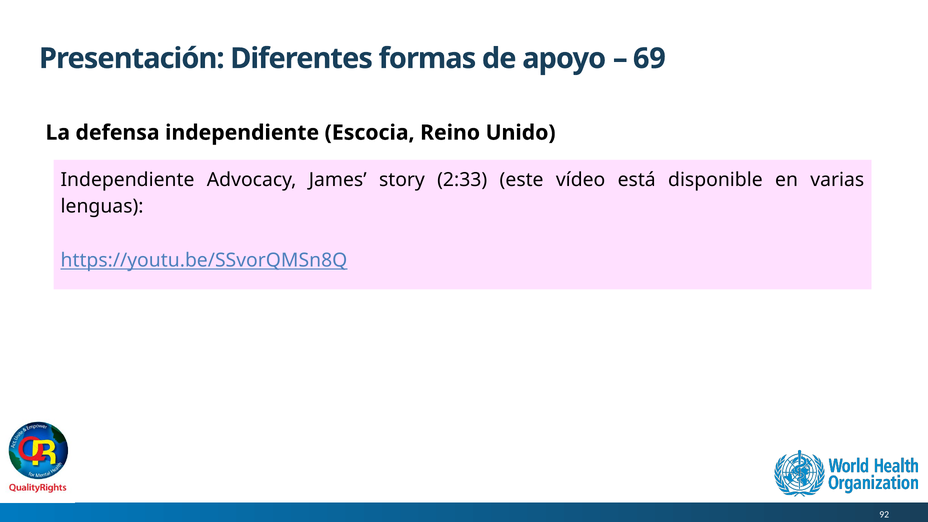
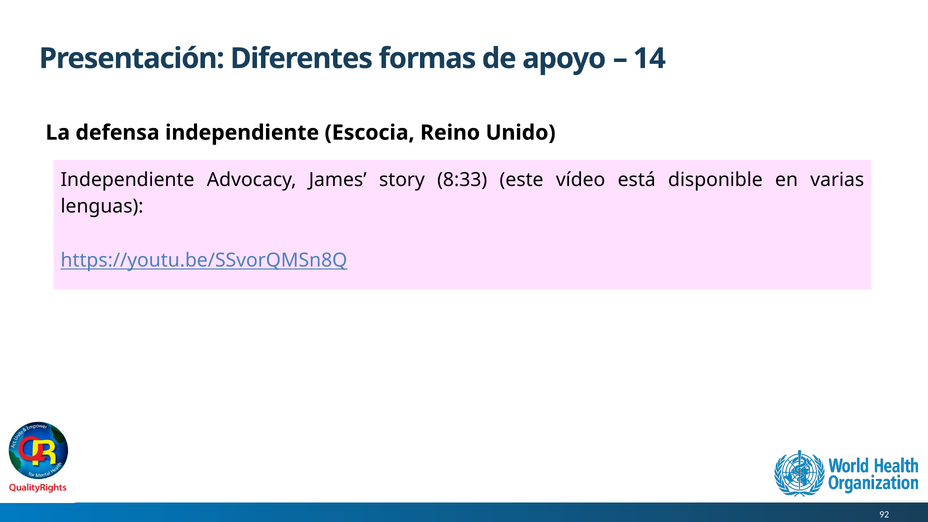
69: 69 -> 14
2:33: 2:33 -> 8:33
